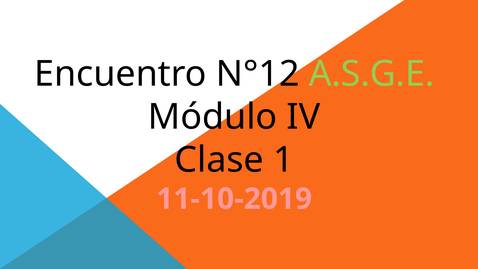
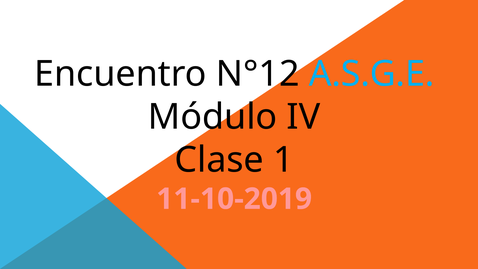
A.S.G.E colour: light green -> light blue
